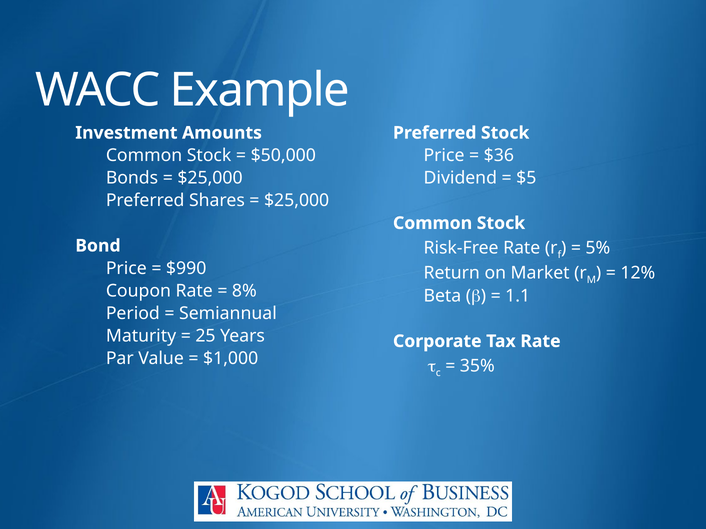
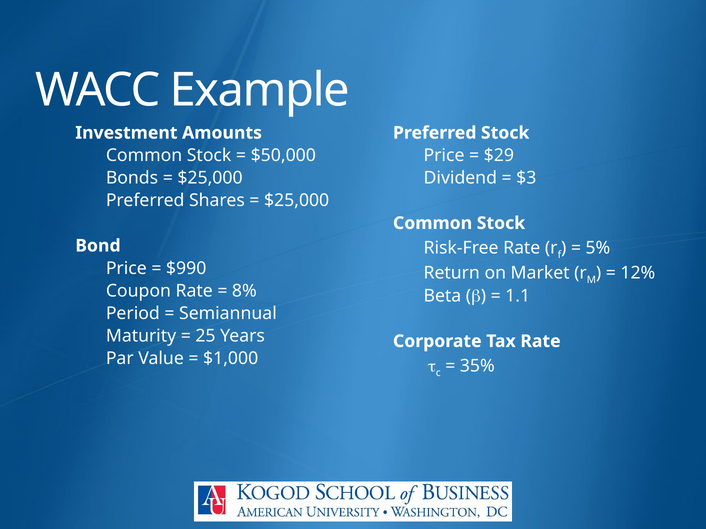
$36: $36 -> $29
$5: $5 -> $3
